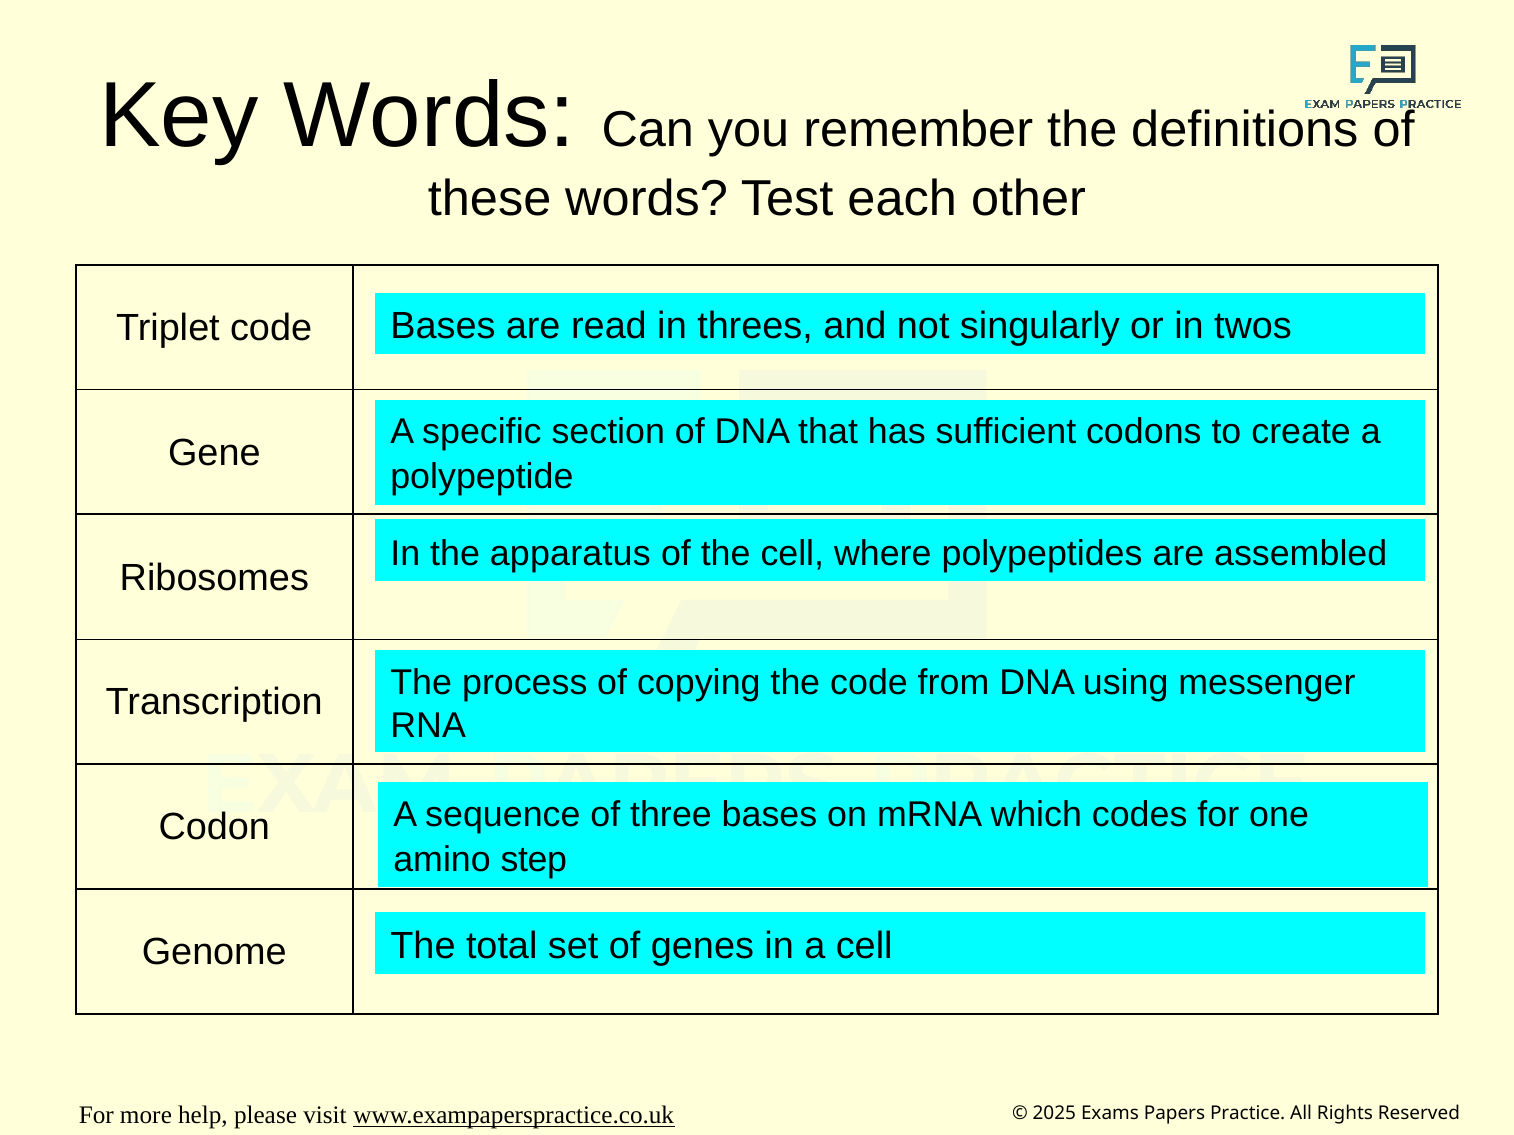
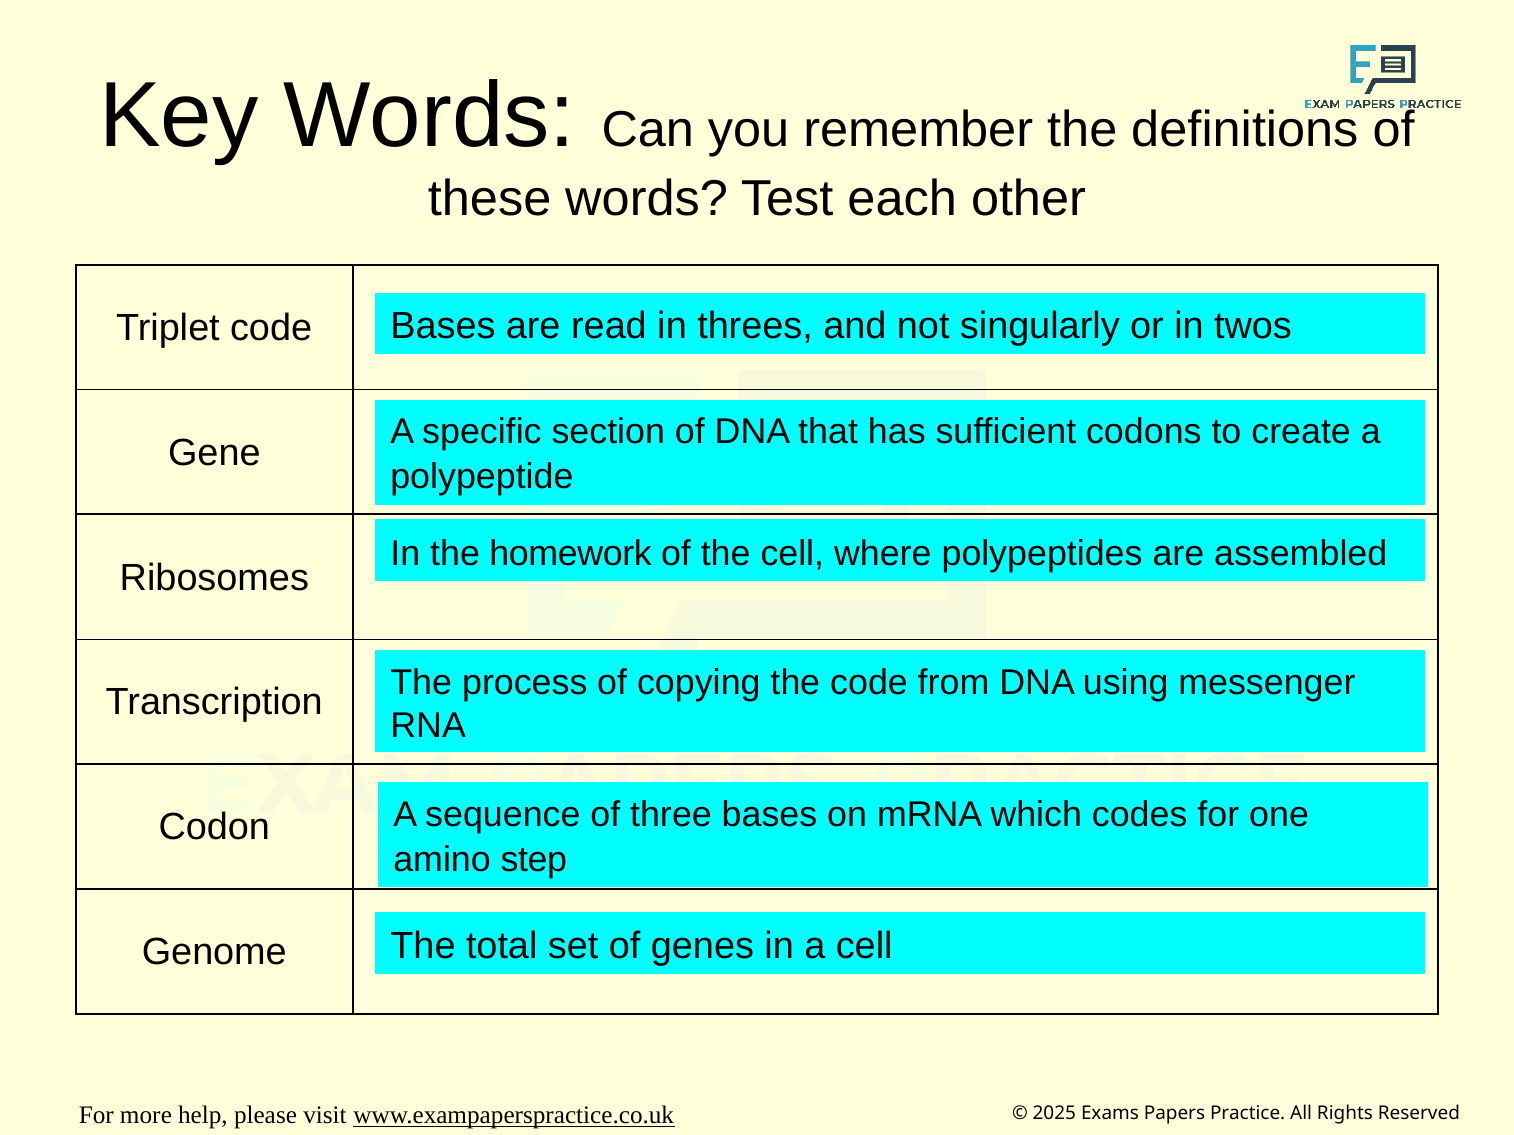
apparatus: apparatus -> homework
